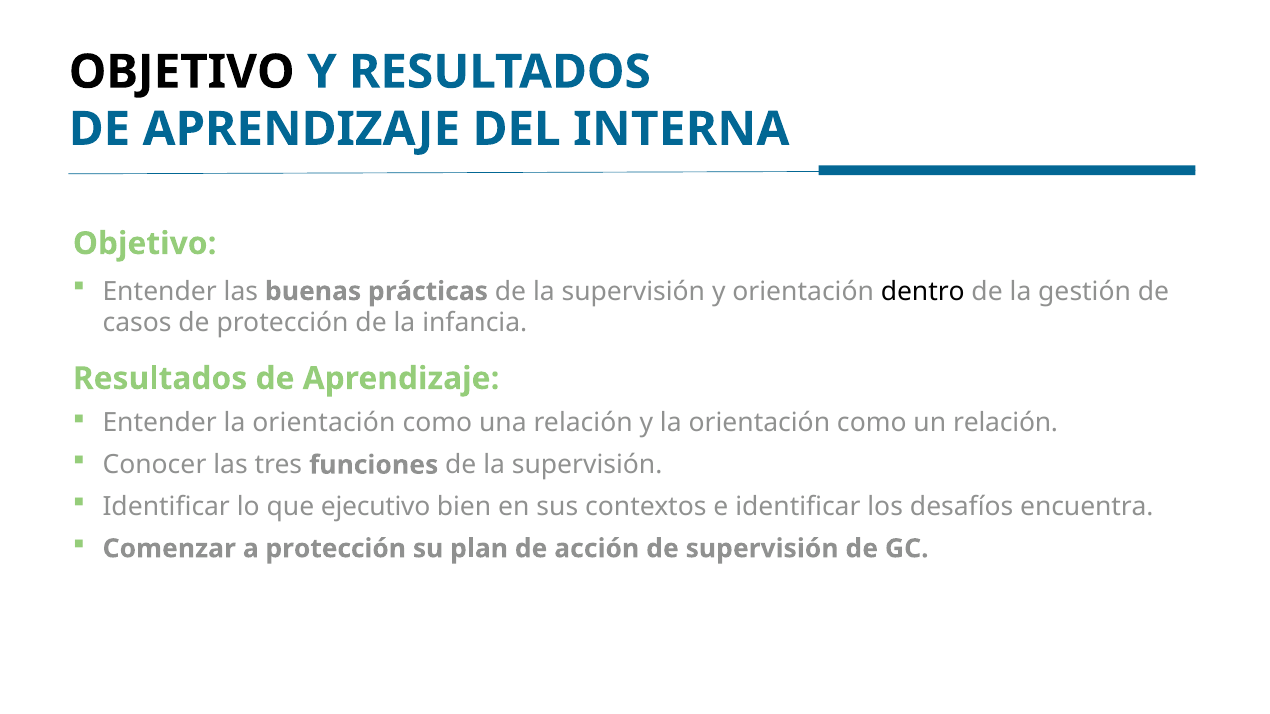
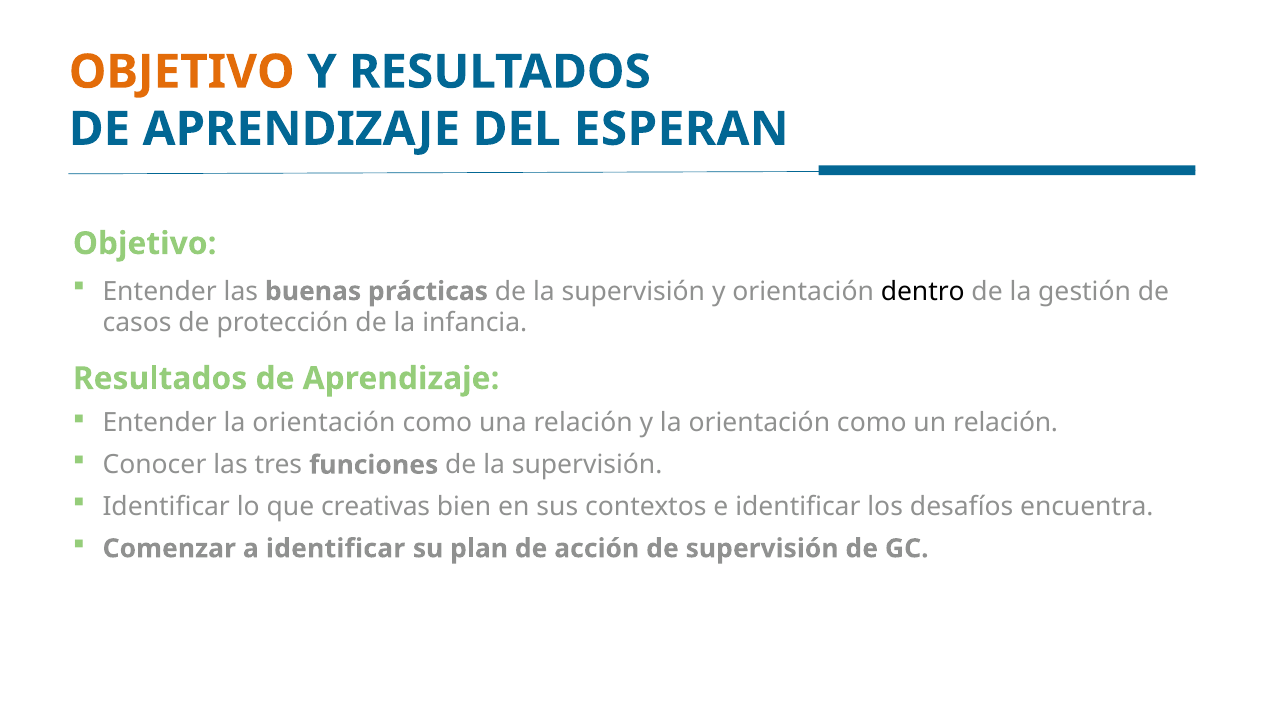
OBJETIVO at (182, 72) colour: black -> orange
INTERNA: INTERNA -> ESPERAN
ejecutivo: ejecutivo -> creativas
a protección: protección -> identificar
